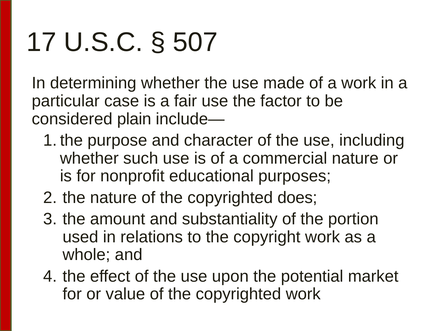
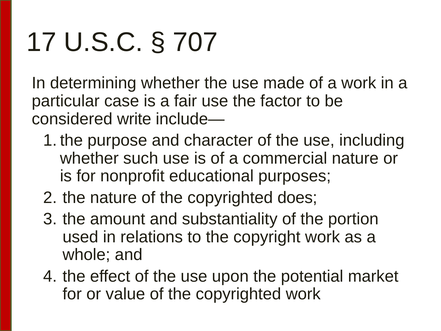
507: 507 -> 707
plain: plain -> write
